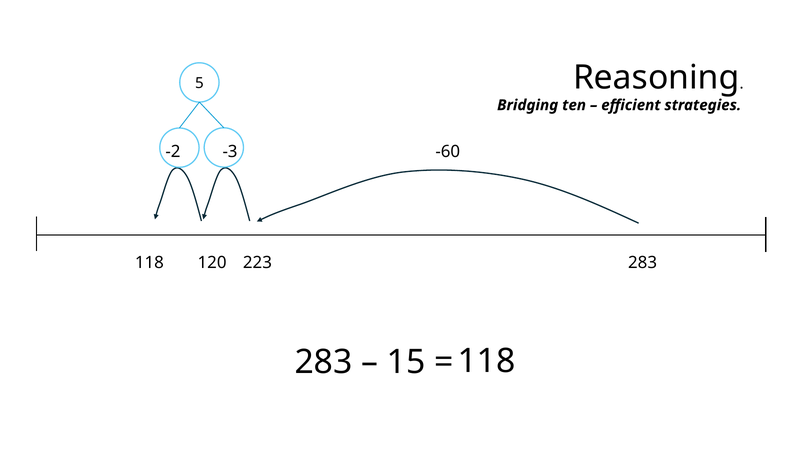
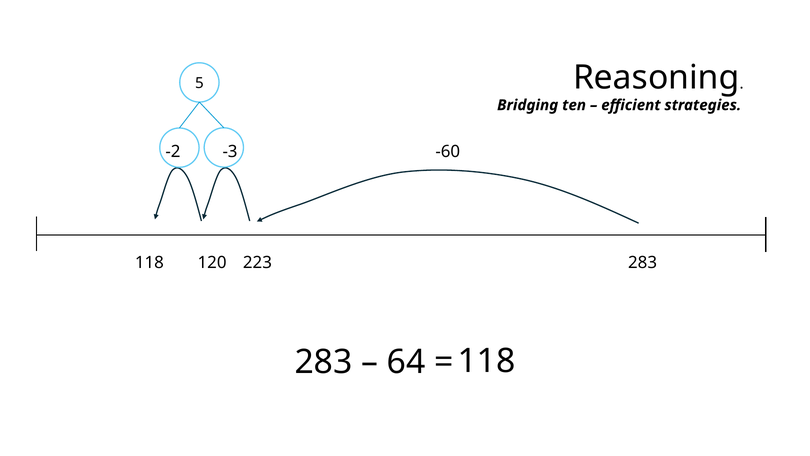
15: 15 -> 64
